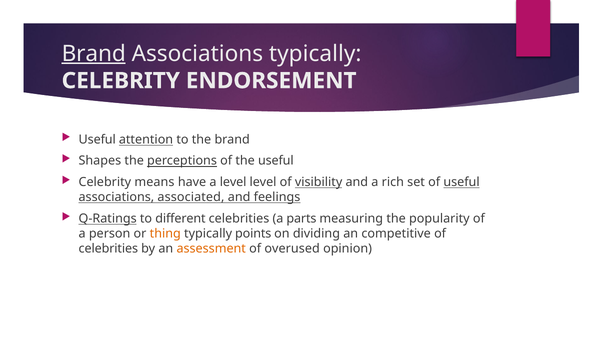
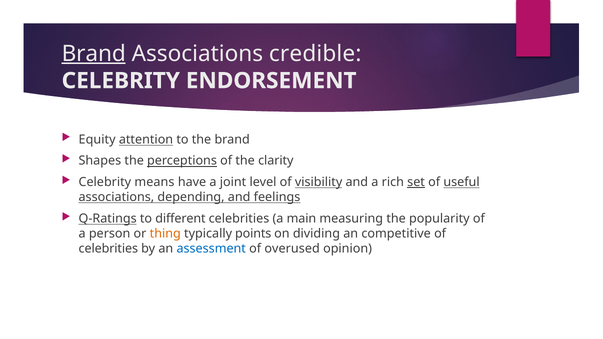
Associations typically: typically -> credible
Useful at (97, 139): Useful -> Equity
the useful: useful -> clarity
a level: level -> joint
set underline: none -> present
associated: associated -> depending
parts: parts -> main
assessment colour: orange -> blue
